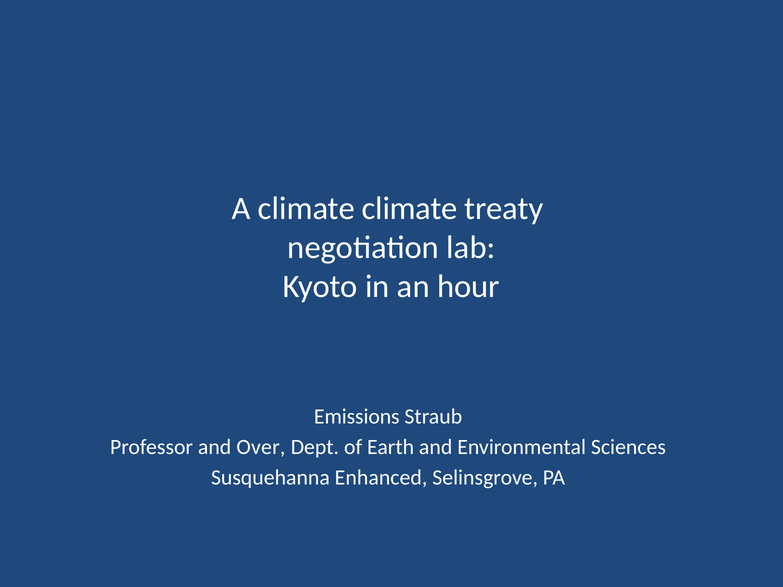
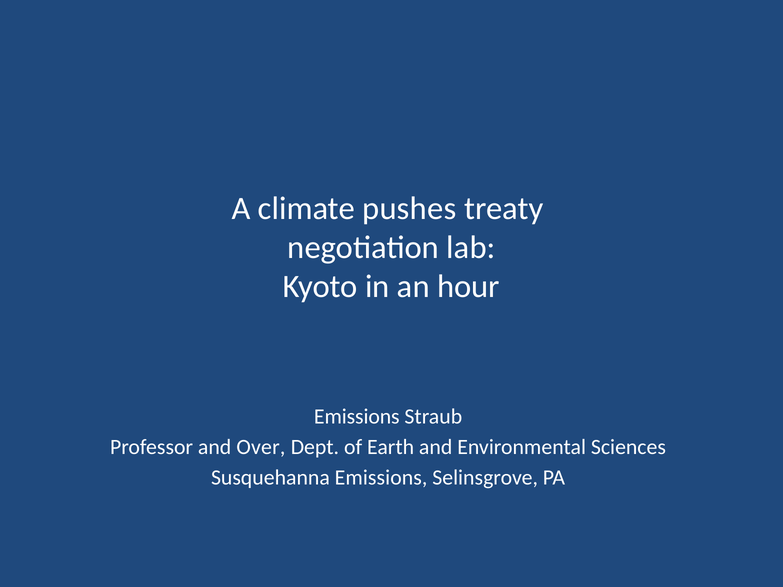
climate climate: climate -> pushes
Susquehanna Enhanced: Enhanced -> Emissions
